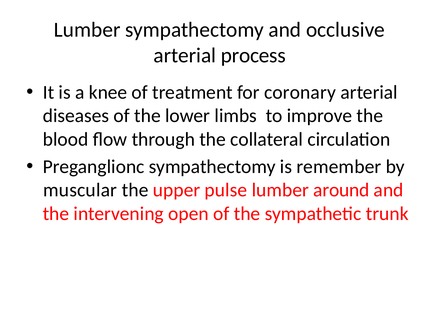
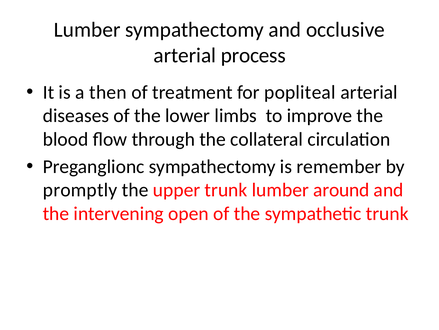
knee: knee -> then
coronary: coronary -> popliteal
muscular: muscular -> promptly
upper pulse: pulse -> trunk
